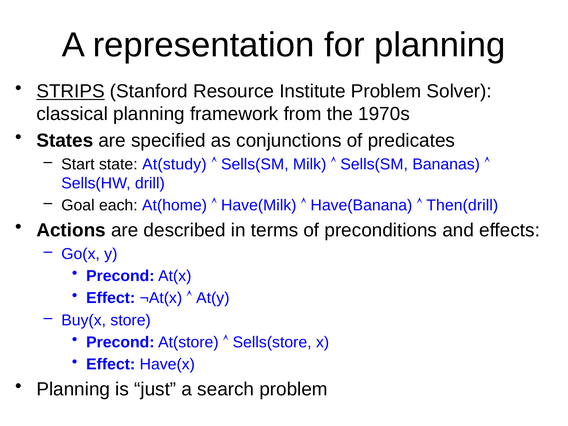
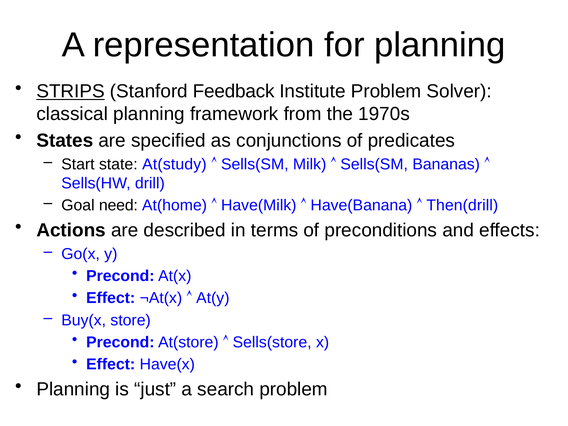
Resource: Resource -> Feedback
each: each -> need
